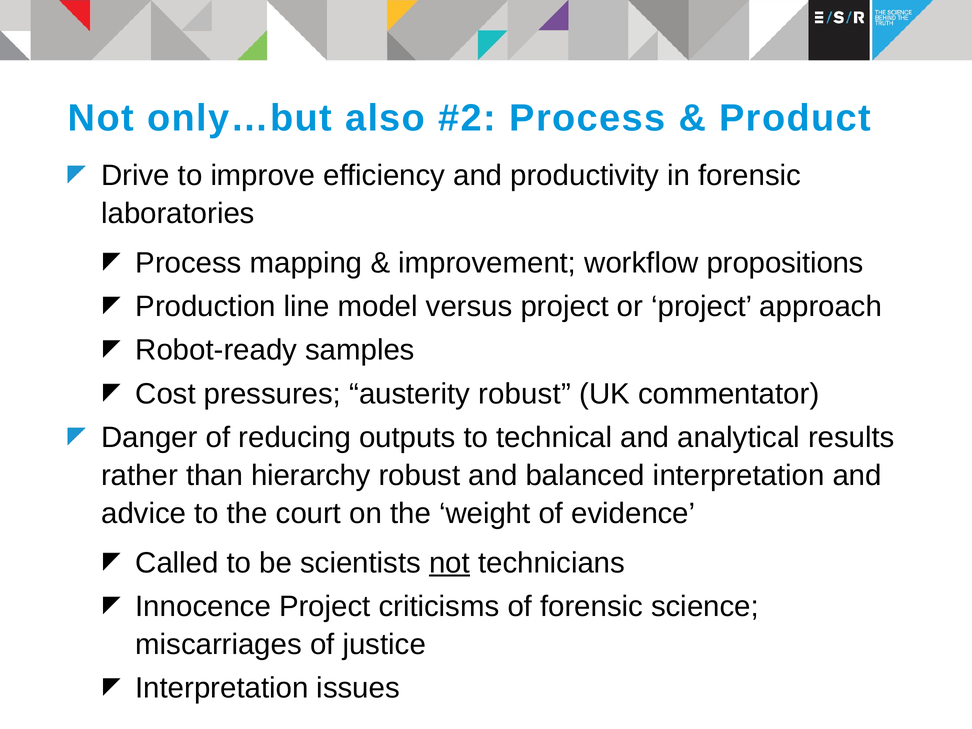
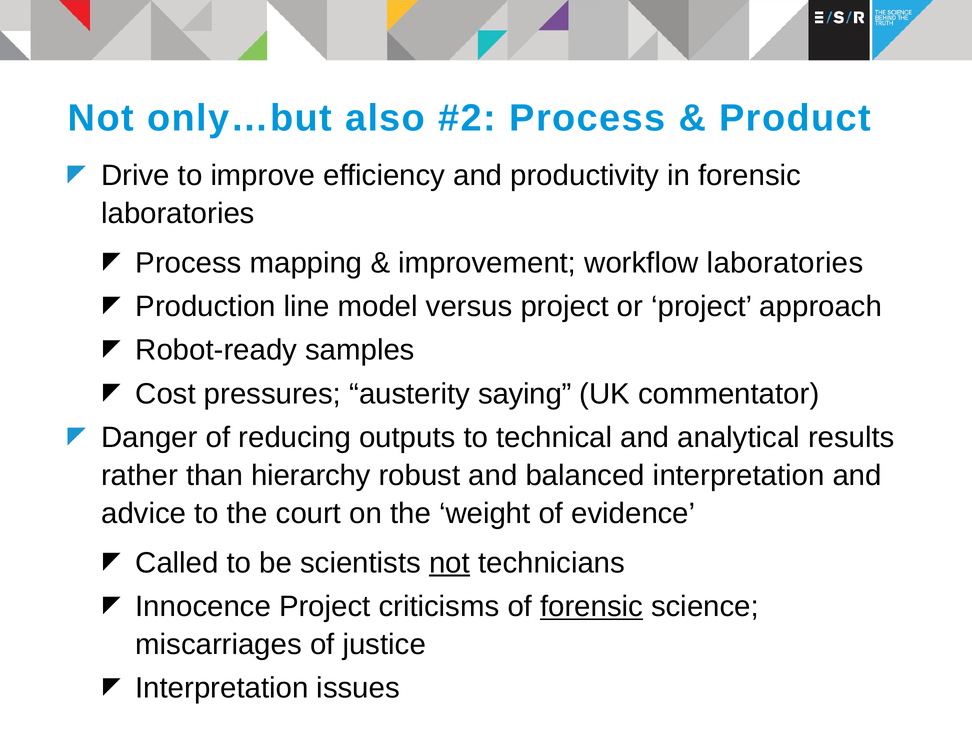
workflow propositions: propositions -> laboratories
austerity robust: robust -> saying
forensic at (592, 606) underline: none -> present
